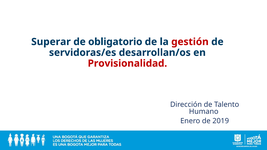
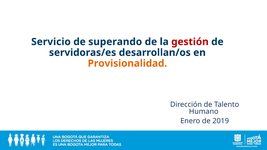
Superar: Superar -> Servicio
obligatorio: obligatorio -> superando
Provisionalidad colour: red -> orange
